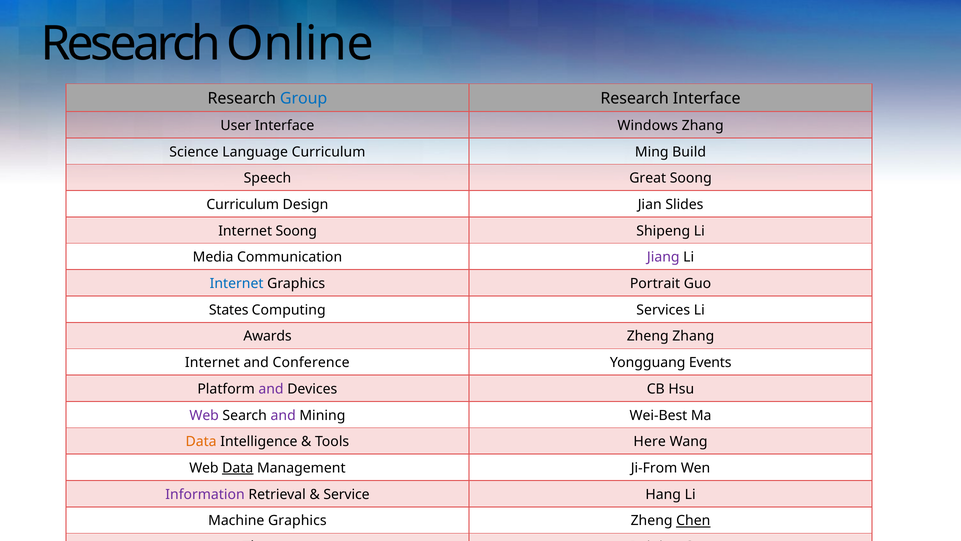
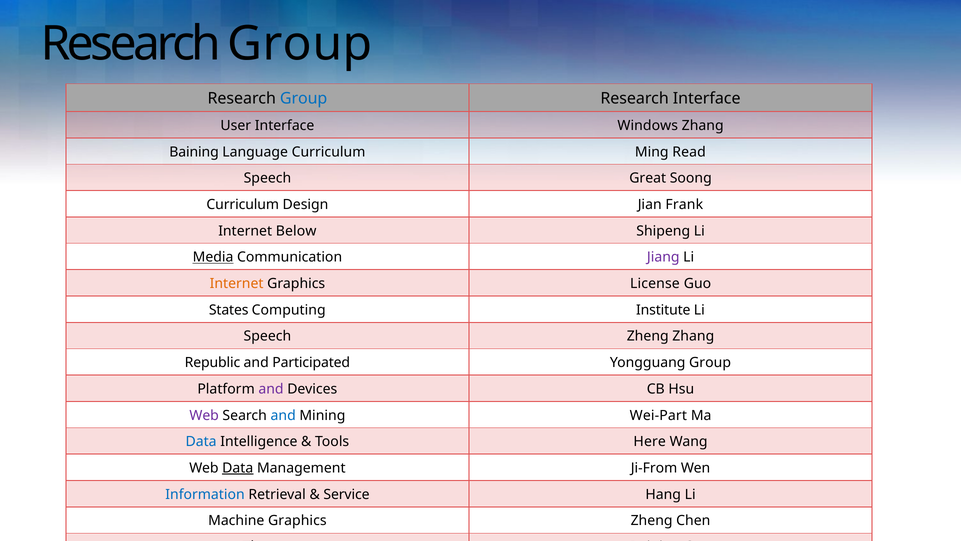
Online at (300, 44): Online -> Group
Science at (194, 152): Science -> Baining
Build: Build -> Read
Slides: Slides -> Frank
Internet Soong: Soong -> Below
Media underline: none -> present
Internet at (237, 283) colour: blue -> orange
Portrait: Portrait -> License
Services: Services -> Institute
Awards at (268, 336): Awards -> Speech
Internet at (212, 363): Internet -> Republic
Conference: Conference -> Participated
Yongguang Events: Events -> Group
and at (283, 415) colour: purple -> blue
Wei-Best: Wei-Best -> Wei-Part
Data at (201, 442) colour: orange -> blue
Information colour: purple -> blue
Chen underline: present -> none
